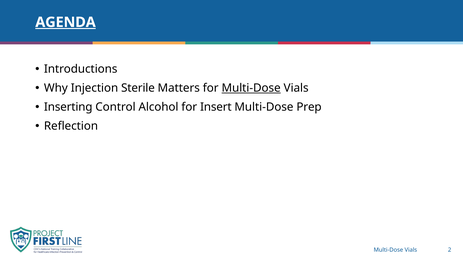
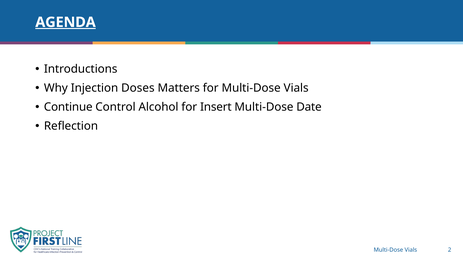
Sterile: Sterile -> Doses
Multi-Dose at (251, 88) underline: present -> none
Inserting: Inserting -> Continue
Prep: Prep -> Date
